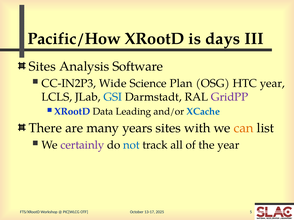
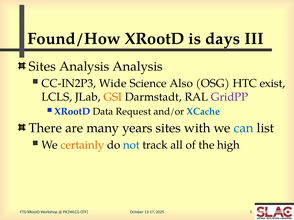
Pacific/How: Pacific/How -> Found/How
Analysis Software: Software -> Analysis
Plan: Plan -> Also
HTC year: year -> exist
GSI colour: blue -> orange
Leading: Leading -> Request
can colour: orange -> blue
certainly colour: purple -> orange
the year: year -> high
